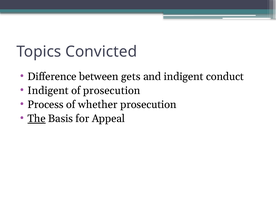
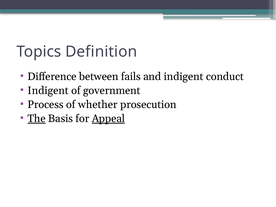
Convicted: Convicted -> Definition
gets: gets -> fails
of prosecution: prosecution -> government
Appeal underline: none -> present
